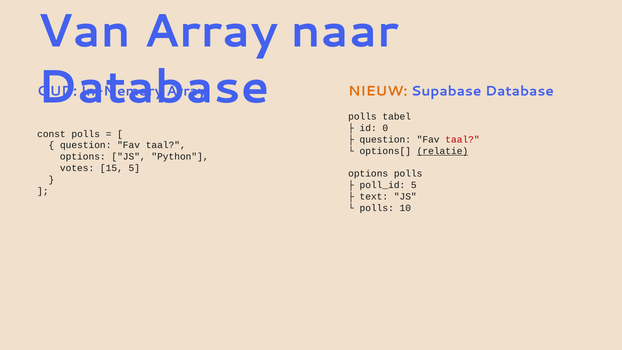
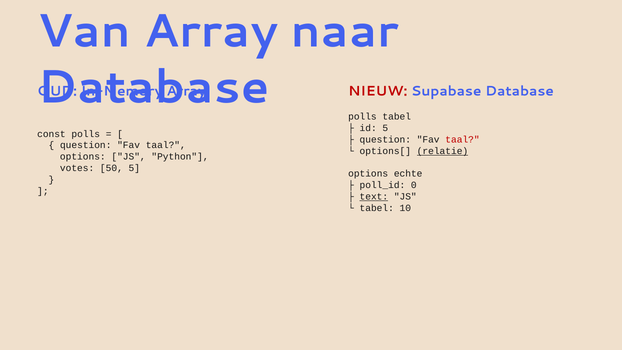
NIEUW colour: orange -> red
id 0: 0 -> 5
15: 15 -> 50
options polls: polls -> echte
poll_id 5: 5 -> 0
text underline: none -> present
polls at (377, 208): polls -> tabel
